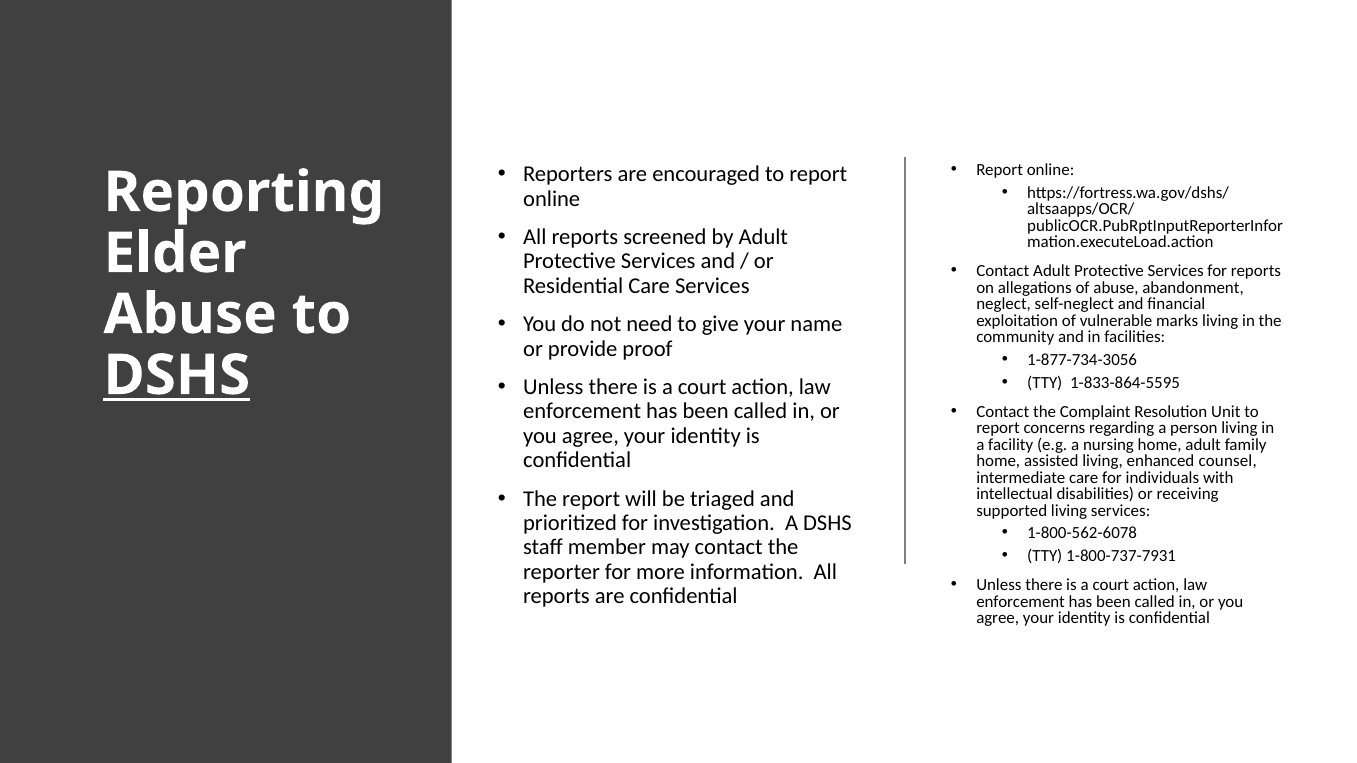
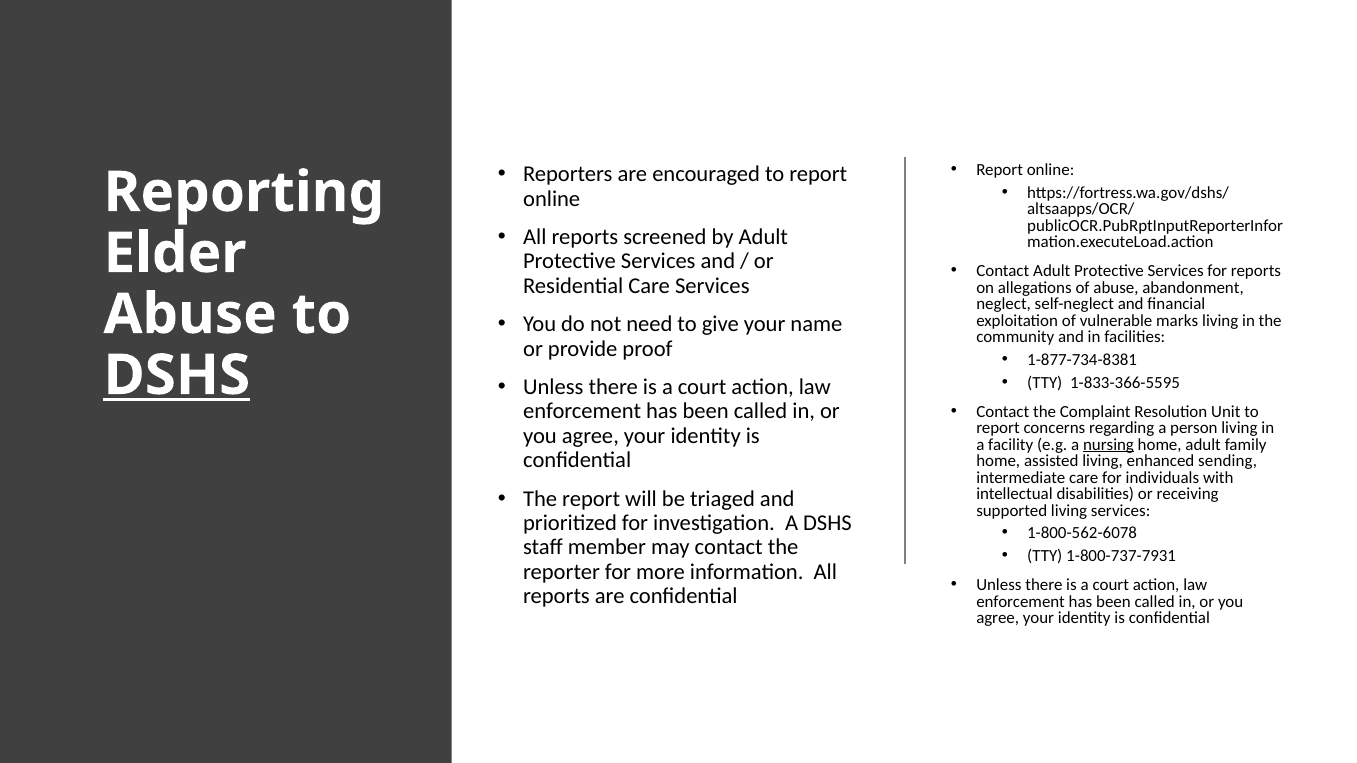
1-877-734-3056: 1-877-734-3056 -> 1-877-734-8381
1-833-864-5595: 1-833-864-5595 -> 1-833-366-5595
nursing underline: none -> present
counsel: counsel -> sending
